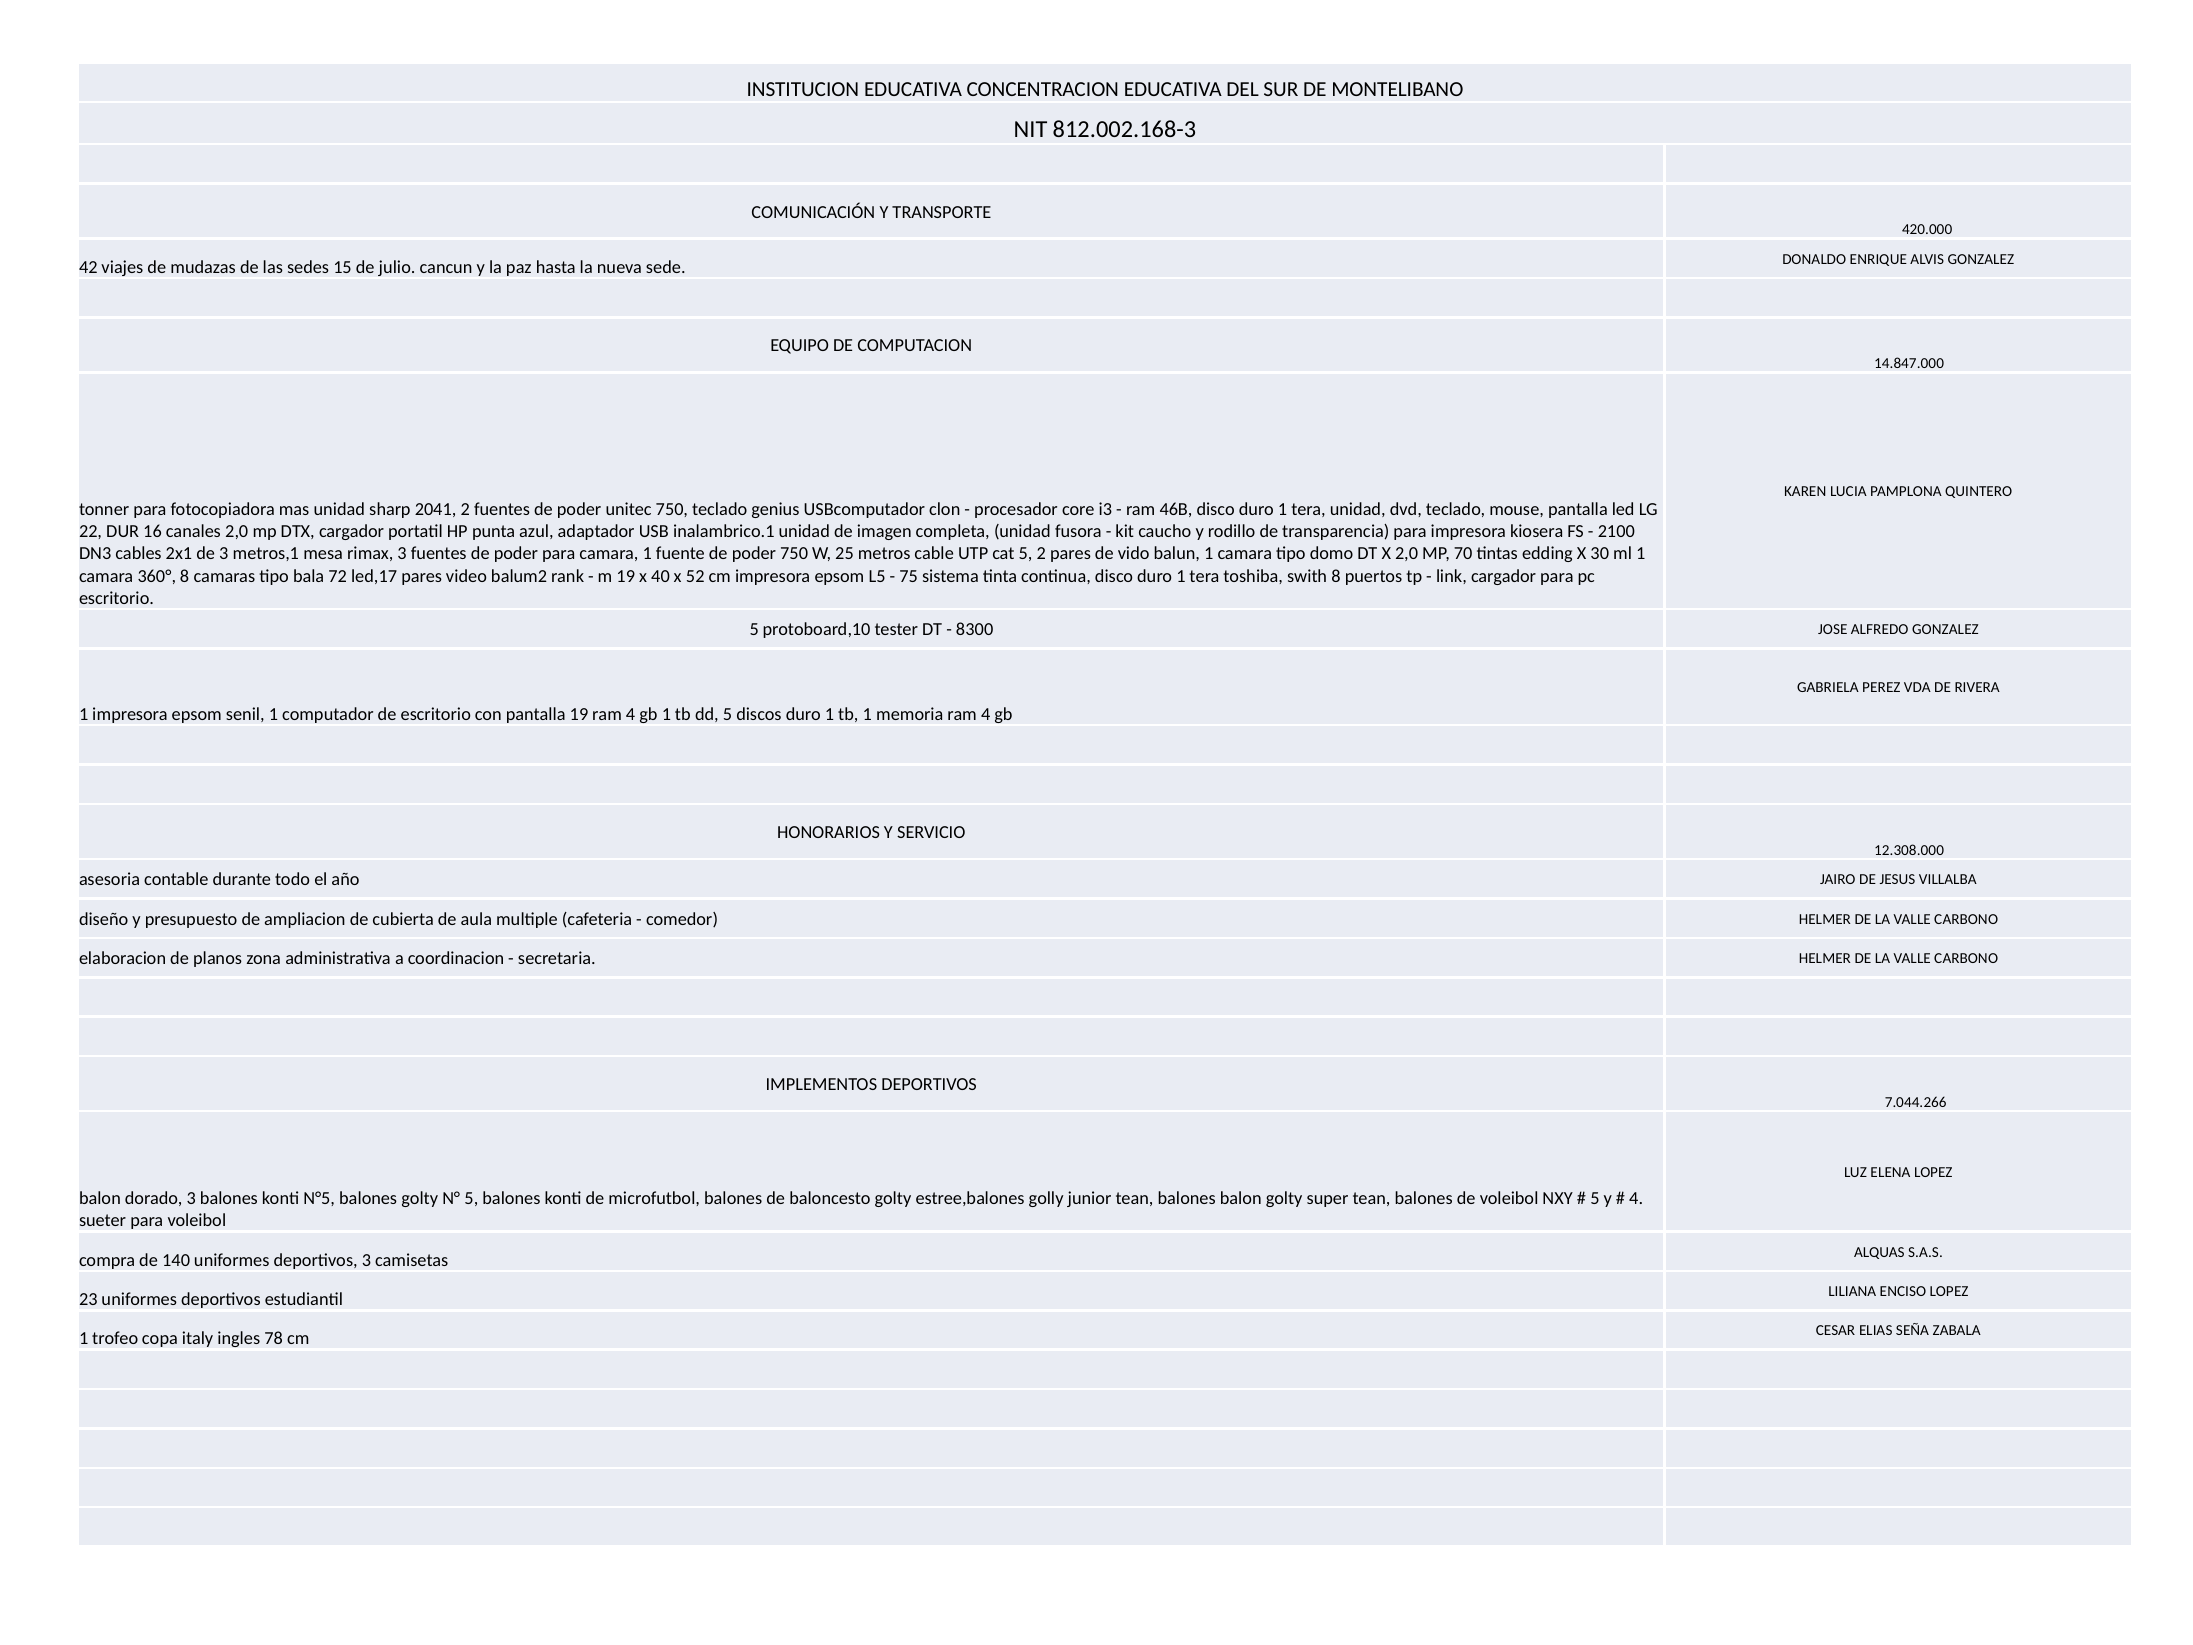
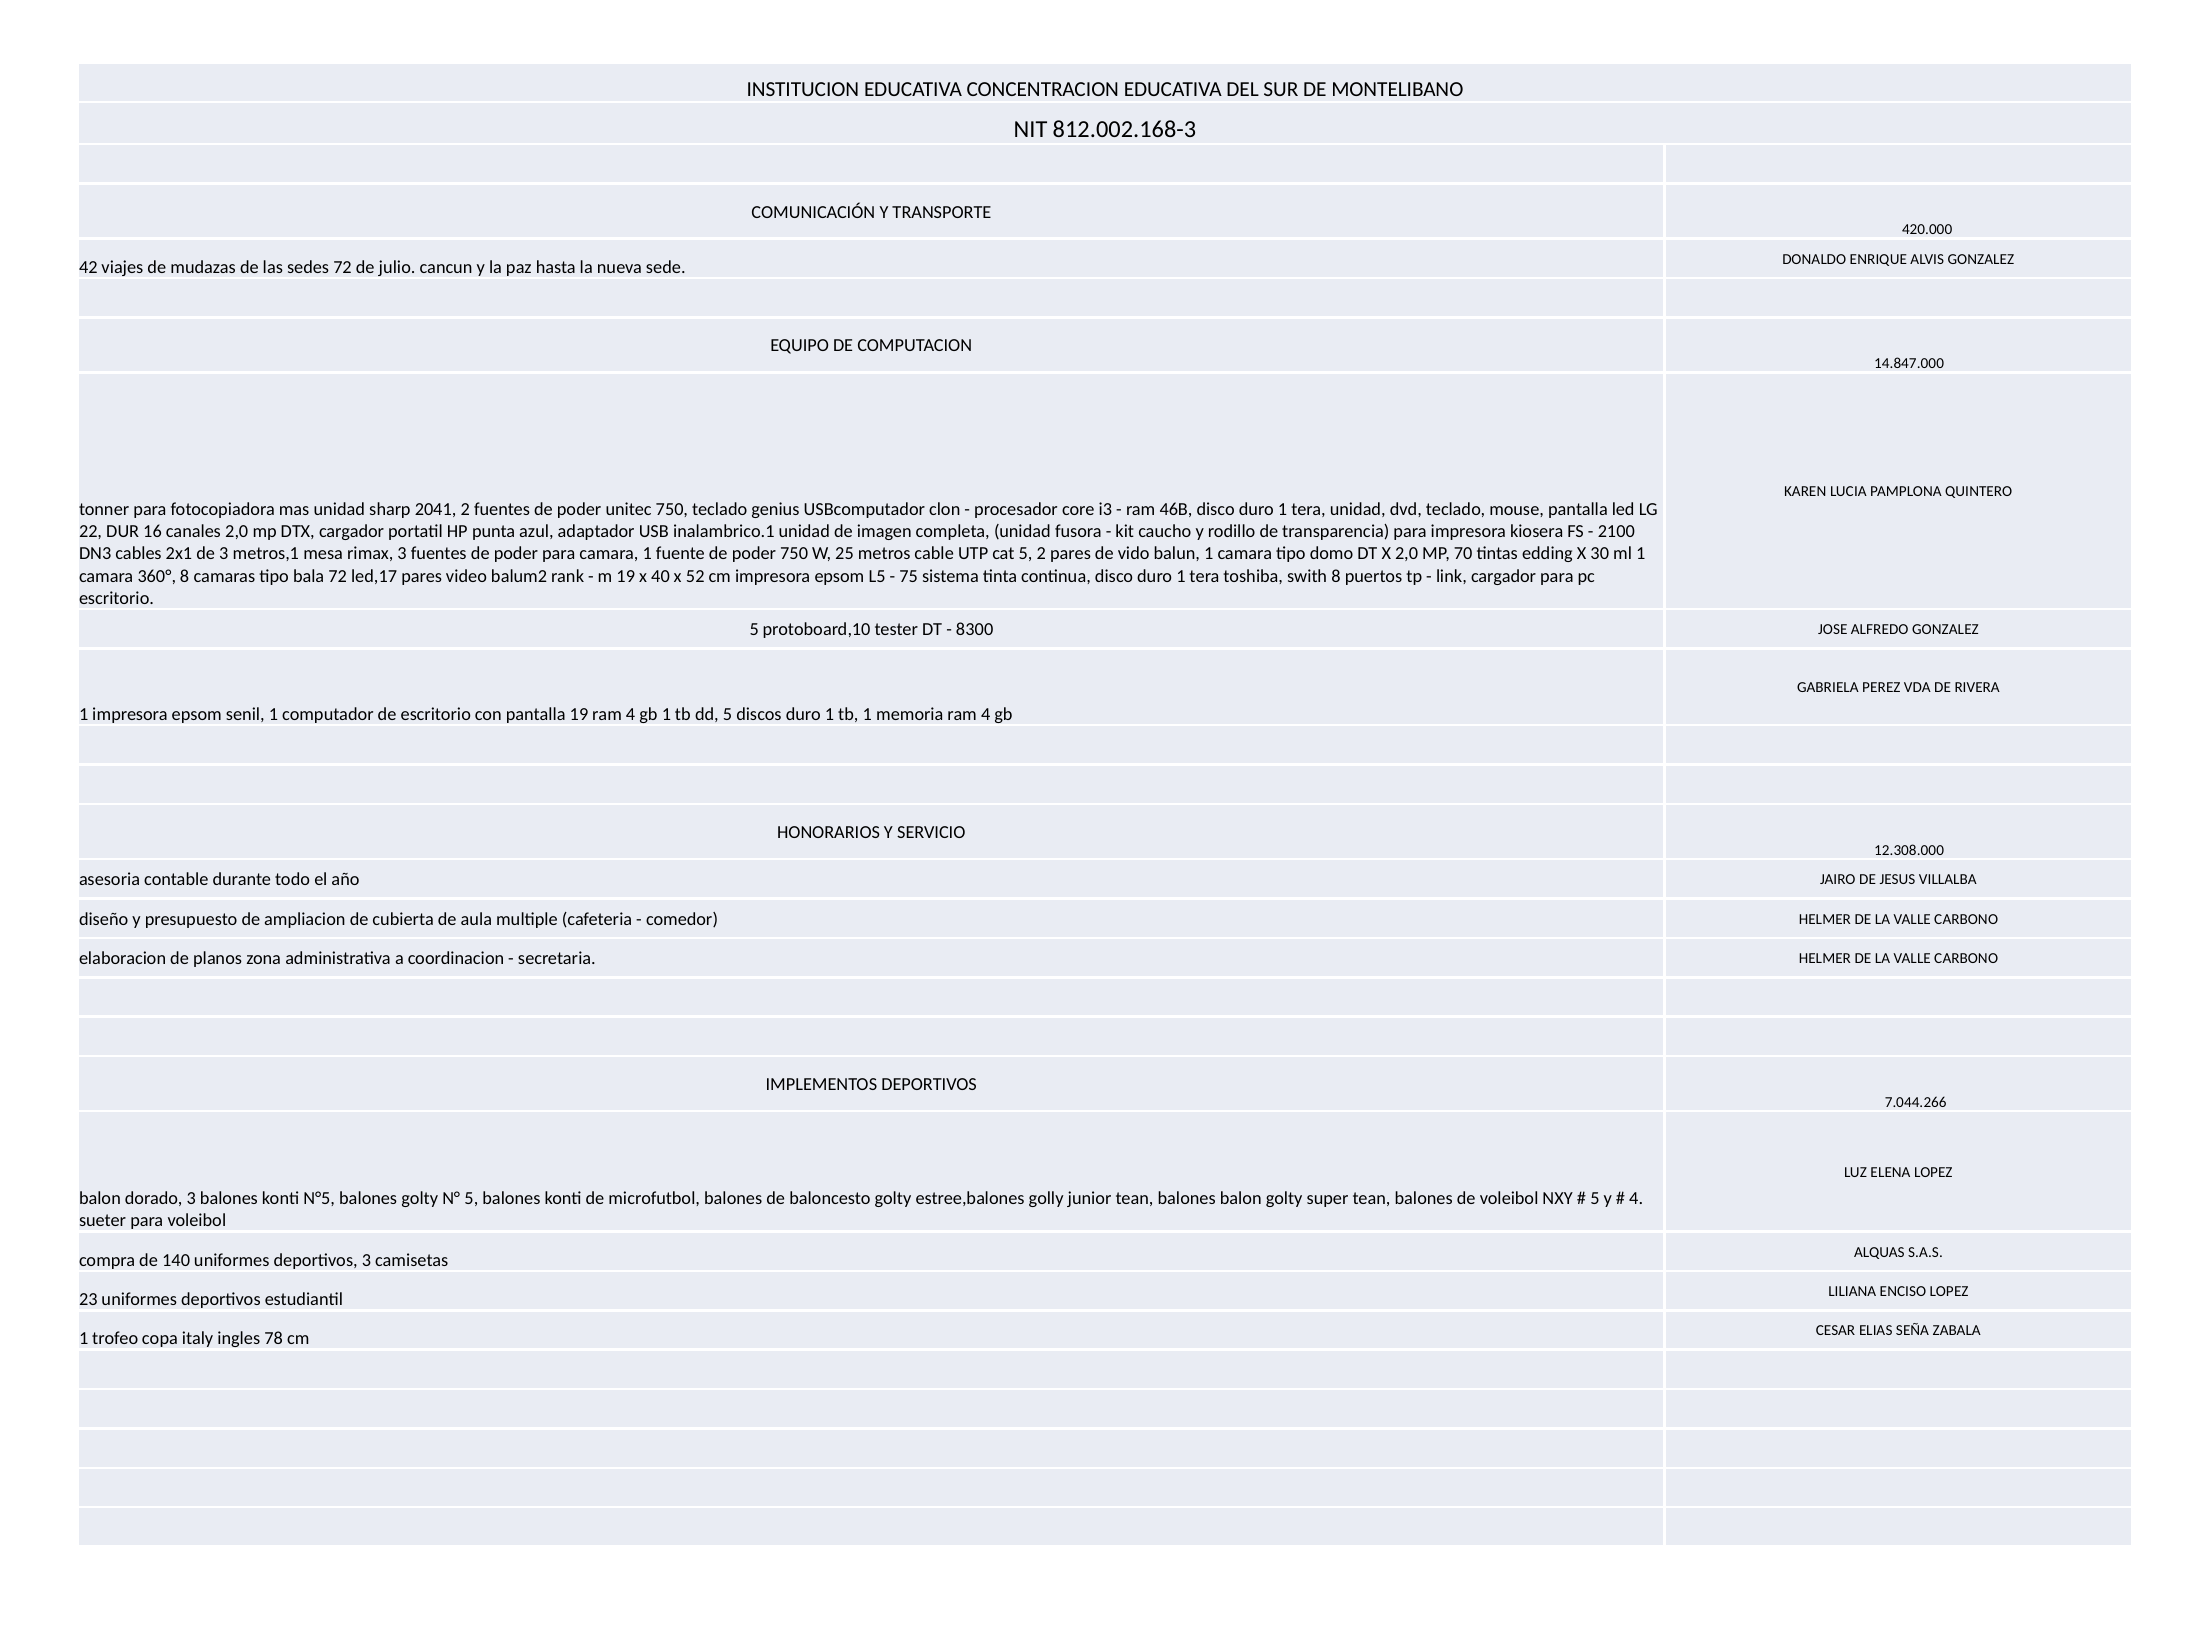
sedes 15: 15 -> 72
